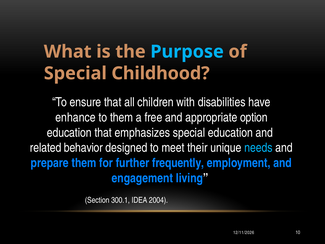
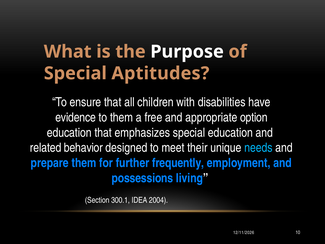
Purpose colour: light blue -> white
Childhood: Childhood -> Aptitudes
enhance: enhance -> evidence
engagement: engagement -> possessions
